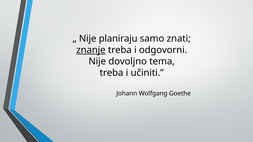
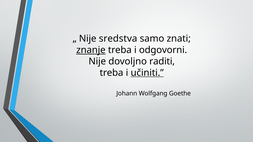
planiraju: planiraju -> sredstva
tema: tema -> raditi
učiniti underline: none -> present
